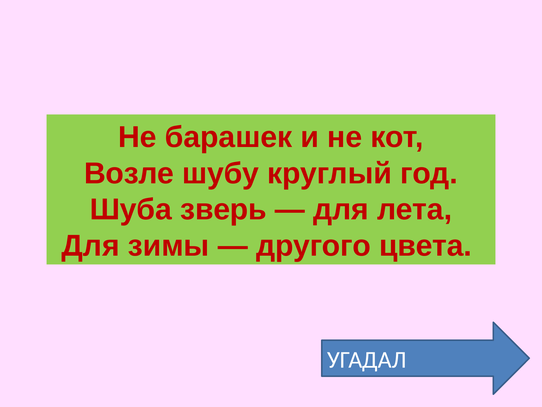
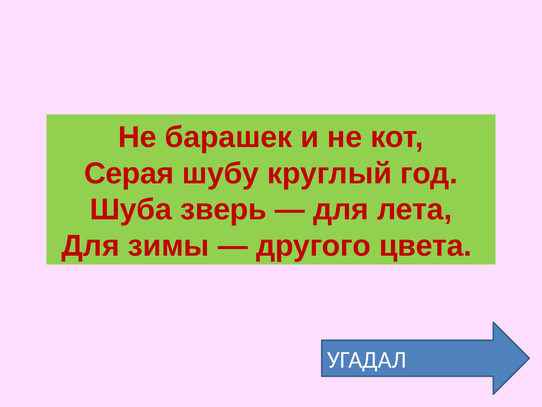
Возле: Возле -> Серая
